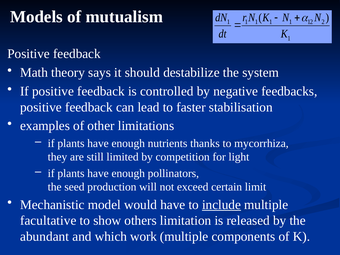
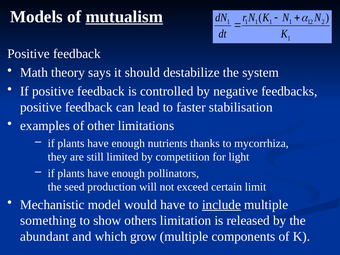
mutualism underline: none -> present
facultative: facultative -> something
work: work -> grow
